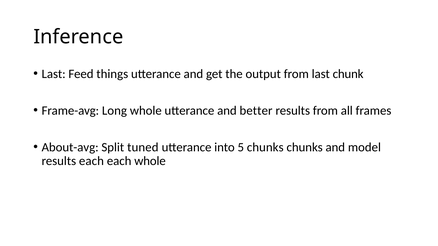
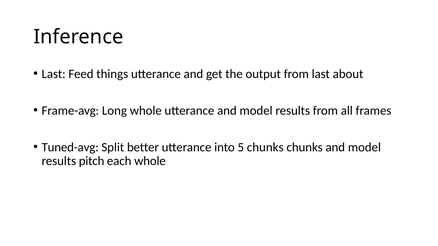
chunk: chunk -> about
utterance and better: better -> model
About-avg: About-avg -> Tuned-avg
tuned: tuned -> better
results each: each -> pitch
